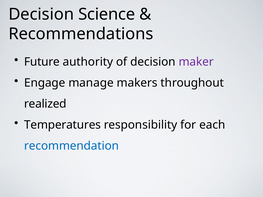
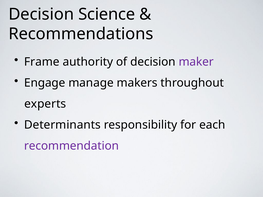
Future: Future -> Frame
realized: realized -> experts
Temperatures: Temperatures -> Determinants
recommendation colour: blue -> purple
